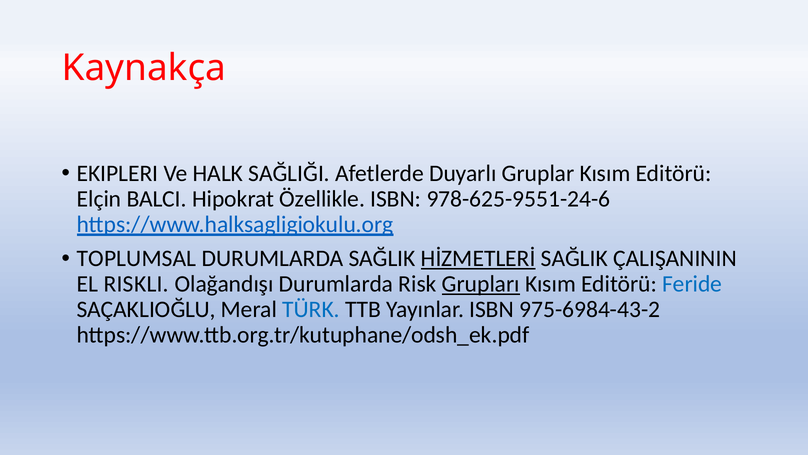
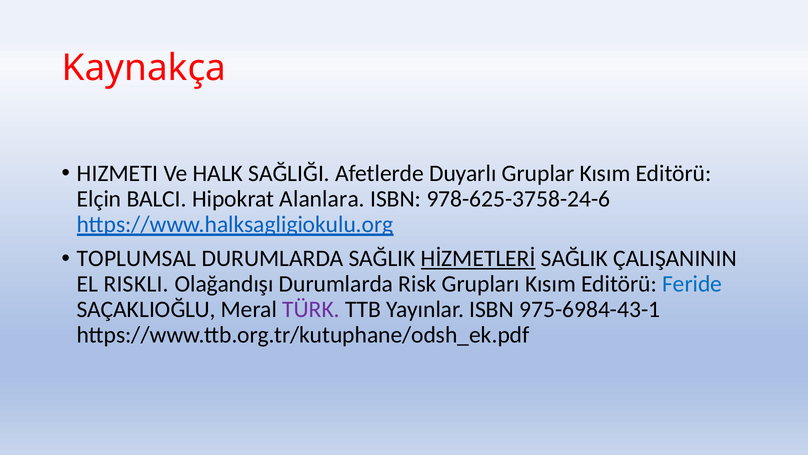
EKIPLERI: EKIPLERI -> HIZMETI
Özellikle: Özellikle -> Alanlara
978-625-9551-24-6: 978-625-9551-24-6 -> 978-625-3758-24-6
Grupları underline: present -> none
TÜRK colour: blue -> purple
975-6984-43-2: 975-6984-43-2 -> 975-6984-43-1
